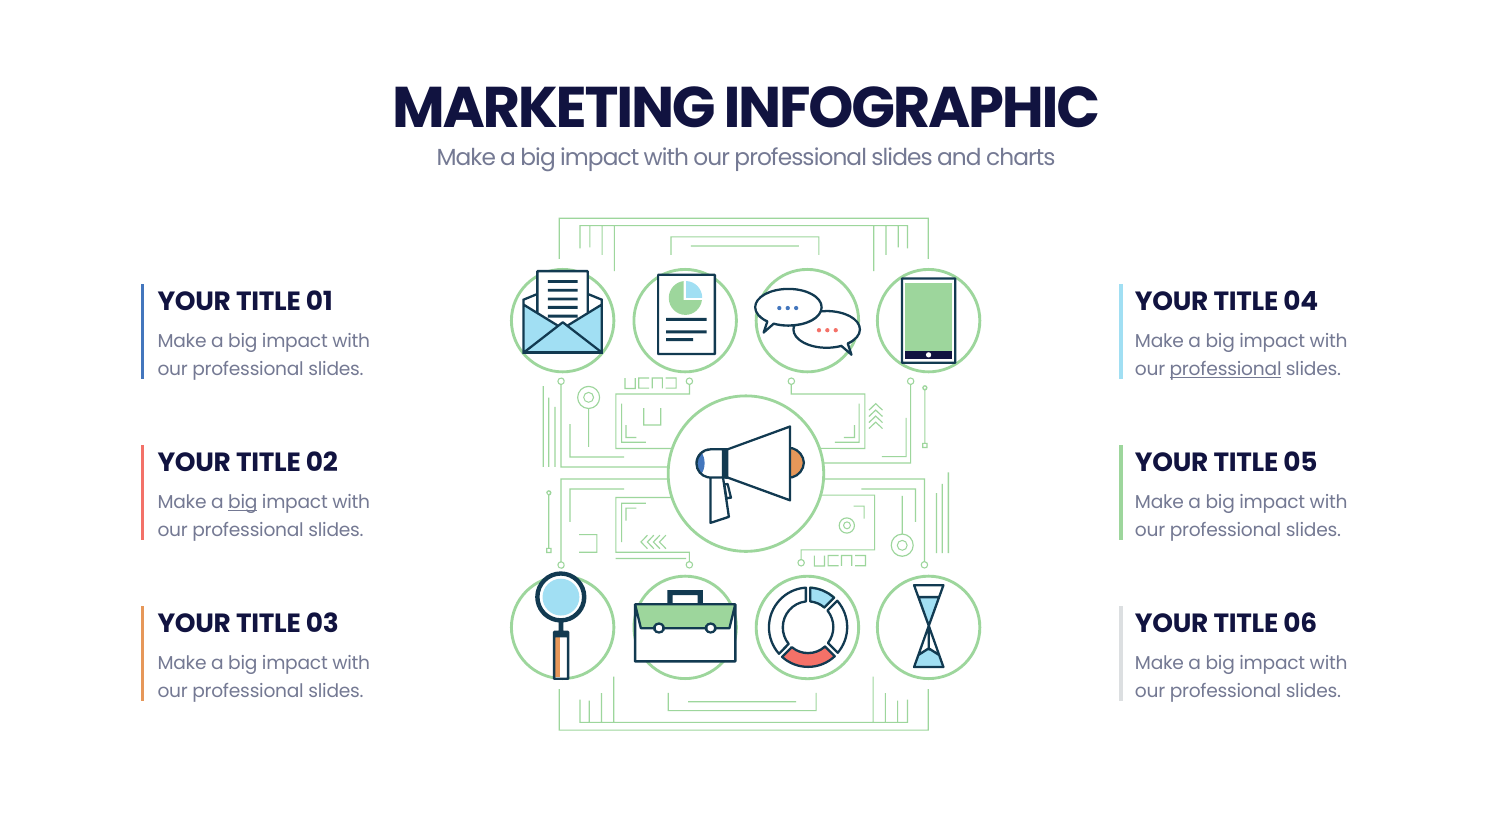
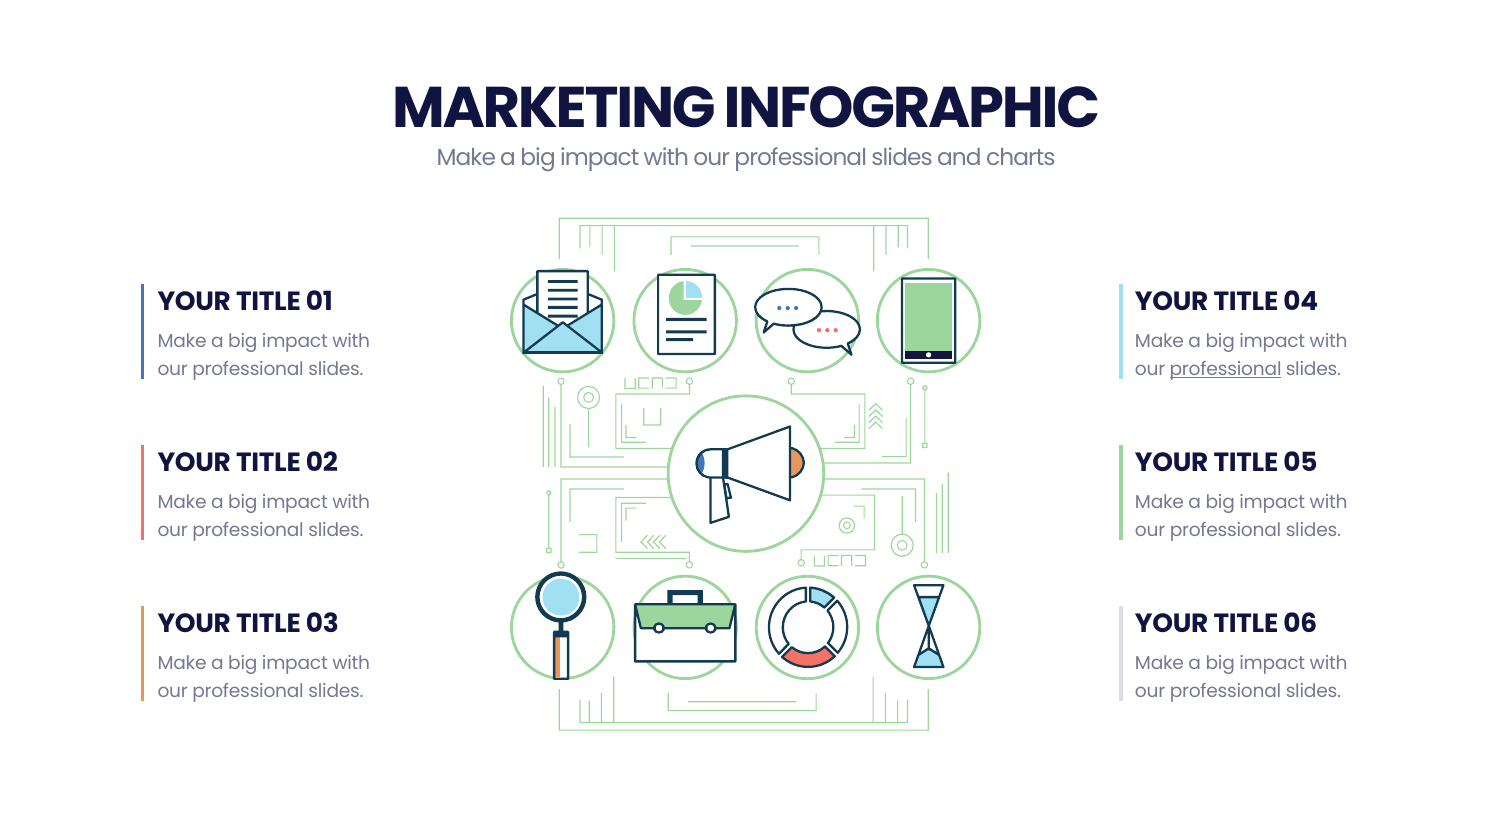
big at (243, 503) underline: present -> none
